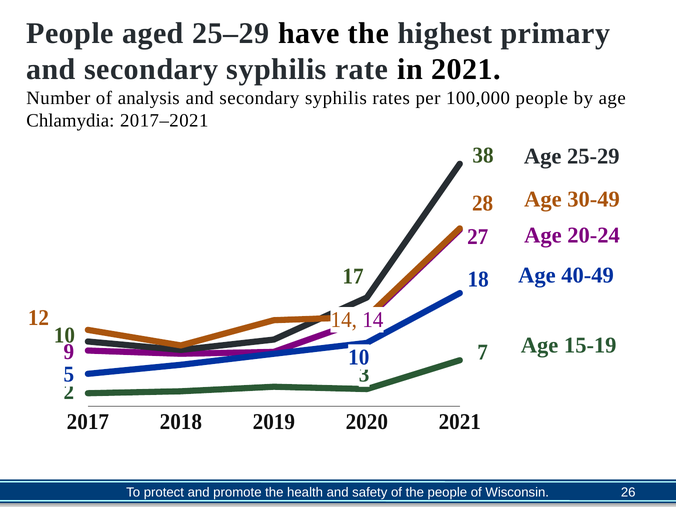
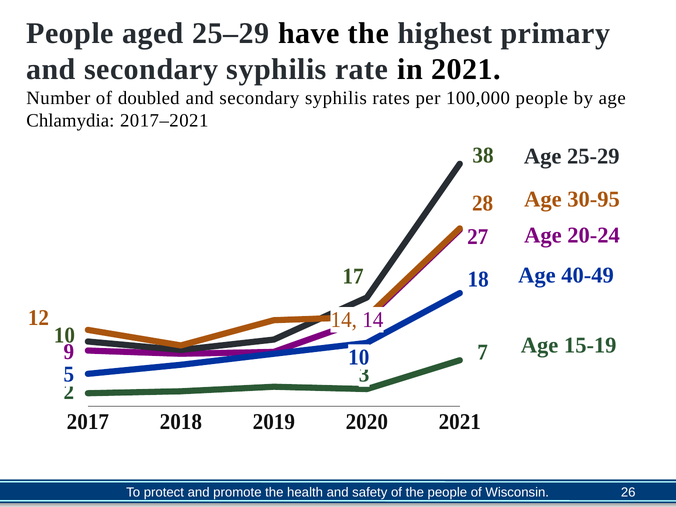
analysis: analysis -> doubled
30-49: 30-49 -> 30-95
